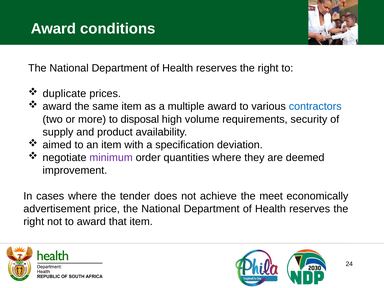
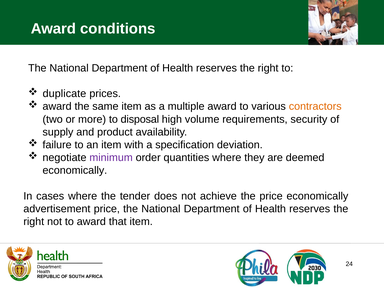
contractors colour: blue -> orange
aimed: aimed -> failure
improvement at (75, 170): improvement -> economically
the meet: meet -> price
